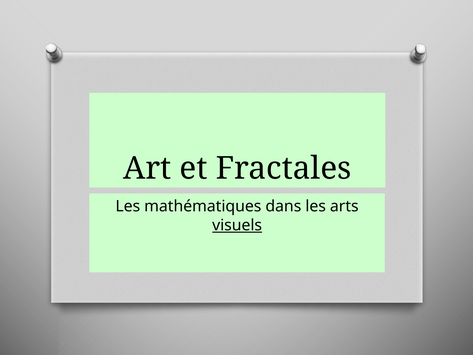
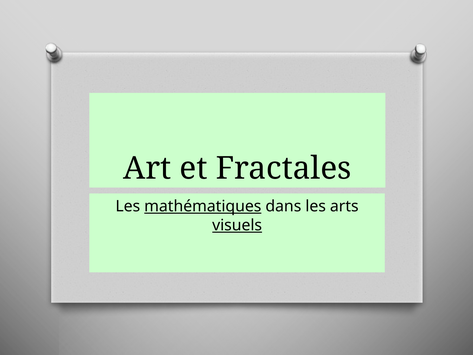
mathématiques underline: none -> present
